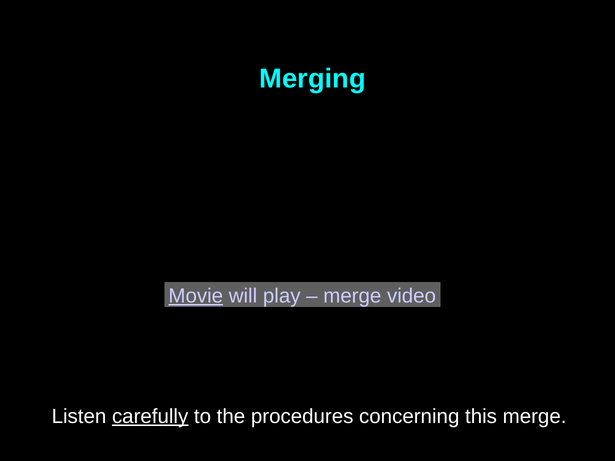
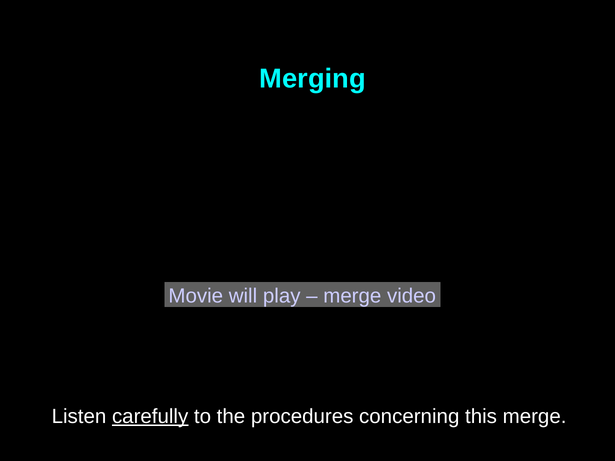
Movie underline: present -> none
